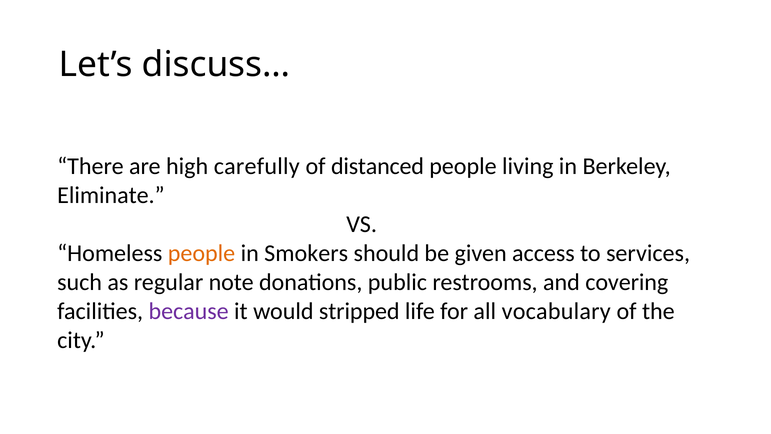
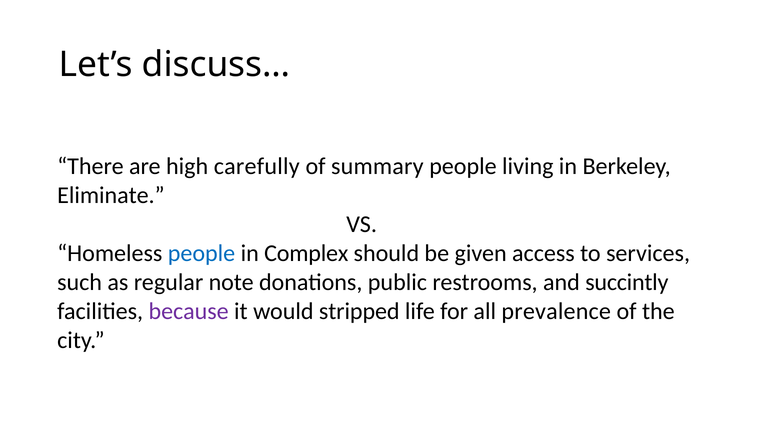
distanced: distanced -> summary
people at (201, 253) colour: orange -> blue
Smokers: Smokers -> Complex
covering: covering -> succintly
vocabulary: vocabulary -> prevalence
